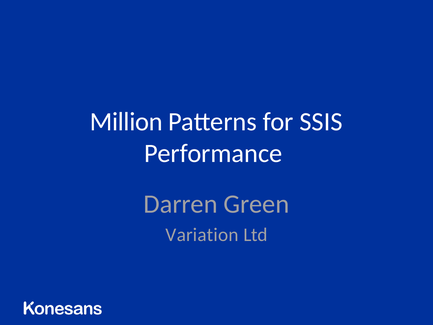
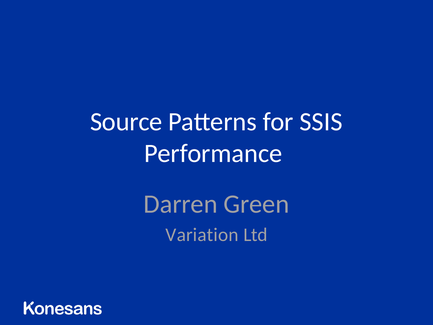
Million: Million -> Source
